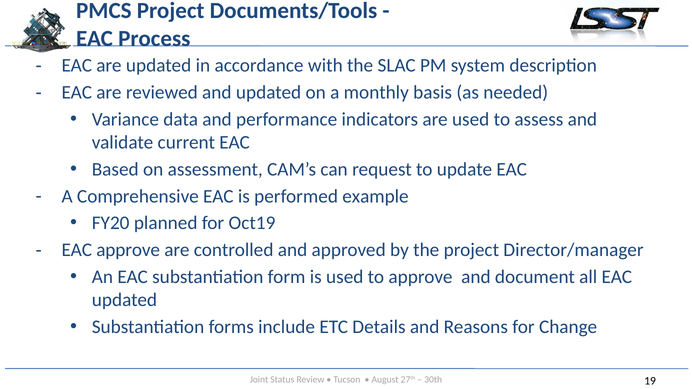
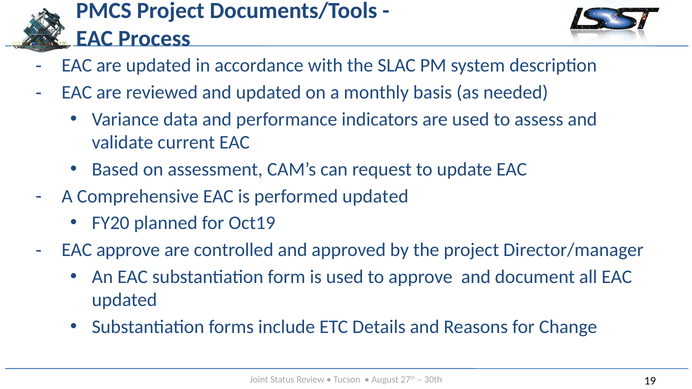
performed example: example -> updated
